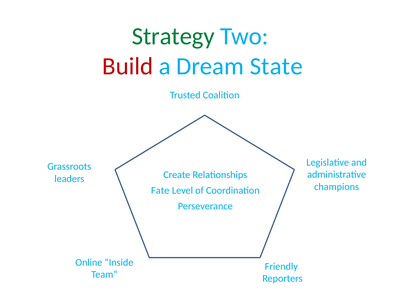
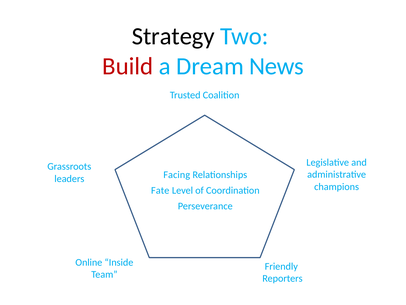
Strategy colour: green -> black
State: State -> News
Create: Create -> Facing
